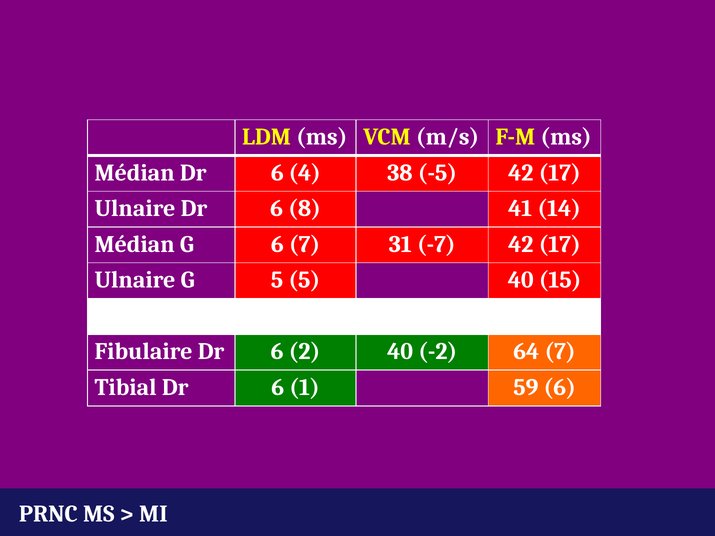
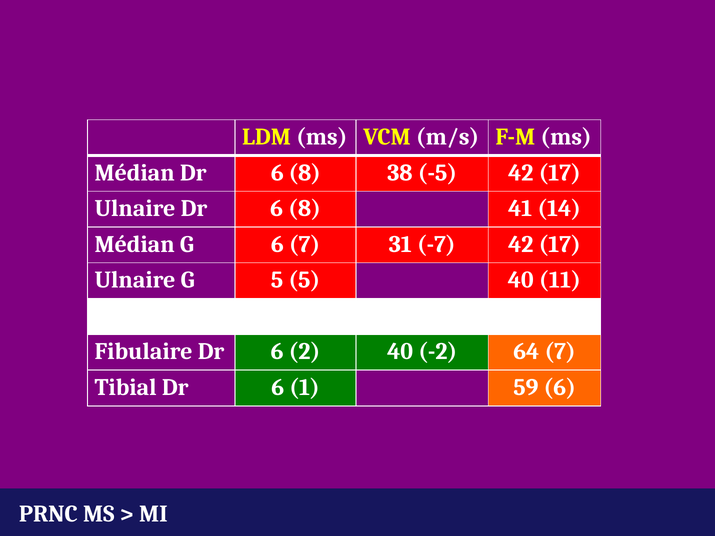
Médian Dr 6 4: 4 -> 8
15: 15 -> 11
